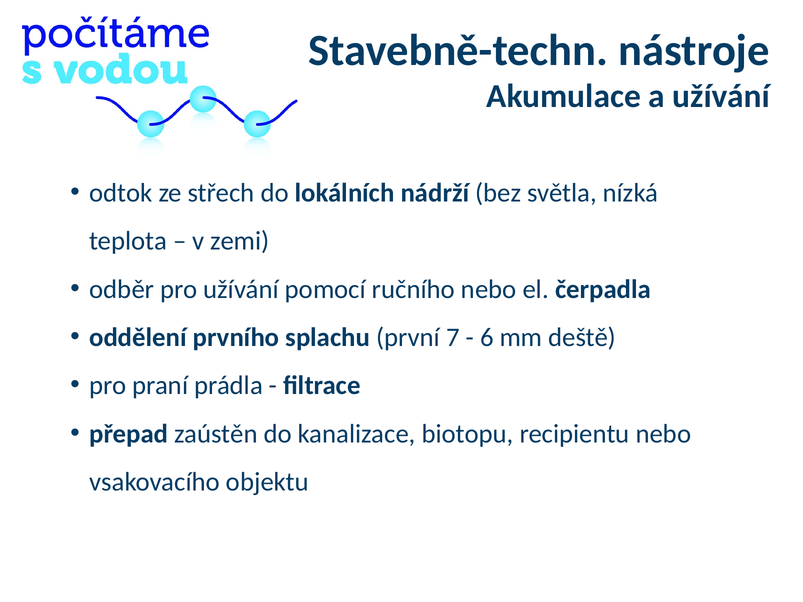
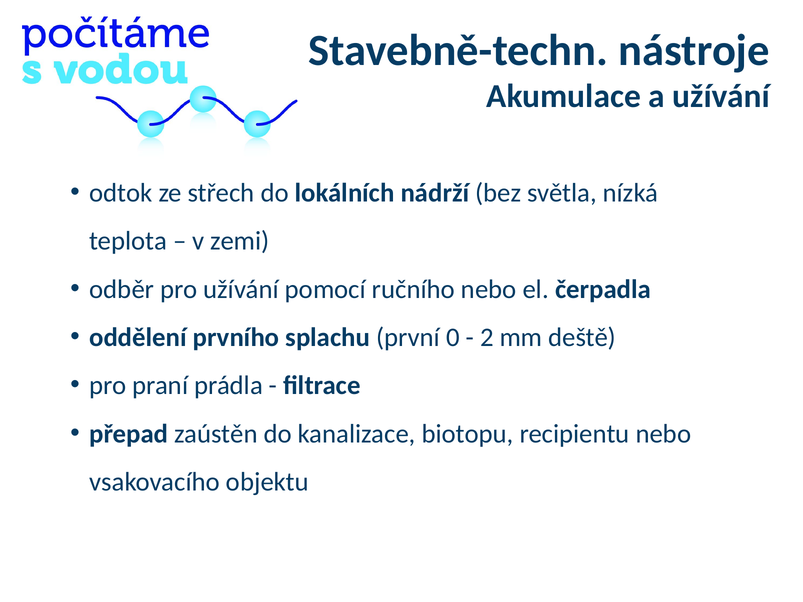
7: 7 -> 0
6: 6 -> 2
